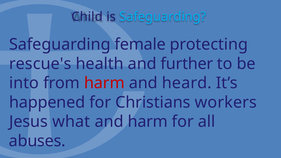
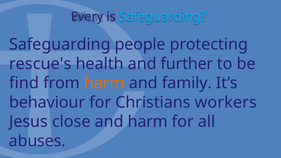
Child: Child -> Every
female: female -> people
into: into -> find
harm at (104, 83) colour: red -> orange
heard: heard -> family
happened: happened -> behaviour
what: what -> close
